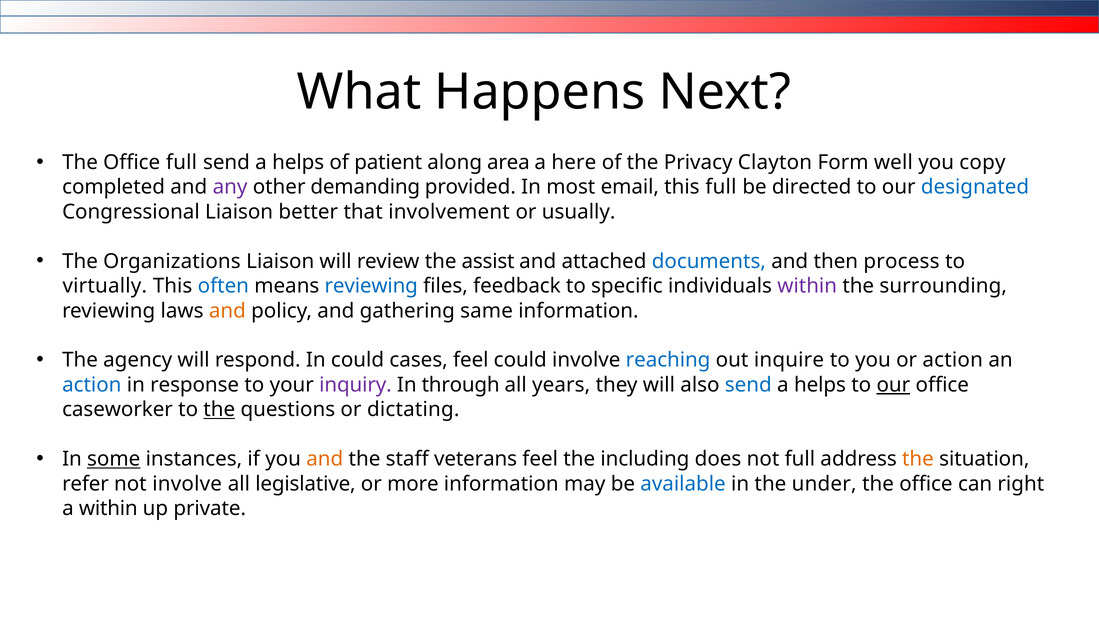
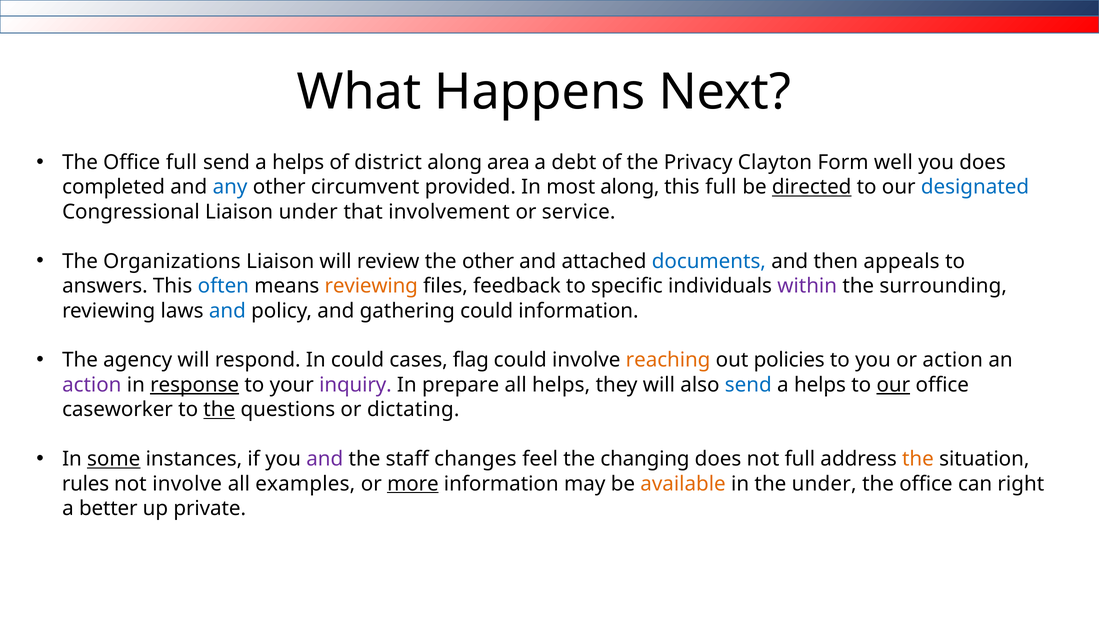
patient: patient -> district
here: here -> debt
you copy: copy -> does
any colour: purple -> blue
demanding: demanding -> circumvent
most email: email -> along
directed underline: none -> present
Liaison better: better -> under
usually: usually -> service
the assist: assist -> other
process: process -> appeals
virtually: virtually -> answers
reviewing at (371, 286) colour: blue -> orange
and at (227, 311) colour: orange -> blue
gathering same: same -> could
cases feel: feel -> flag
reaching colour: blue -> orange
inquire: inquire -> policies
action at (92, 385) colour: blue -> purple
response underline: none -> present
through: through -> prepare
all years: years -> helps
and at (325, 459) colour: orange -> purple
veterans: veterans -> changes
including: including -> changing
refer: refer -> rules
legislative: legislative -> examples
more underline: none -> present
available colour: blue -> orange
a within: within -> better
